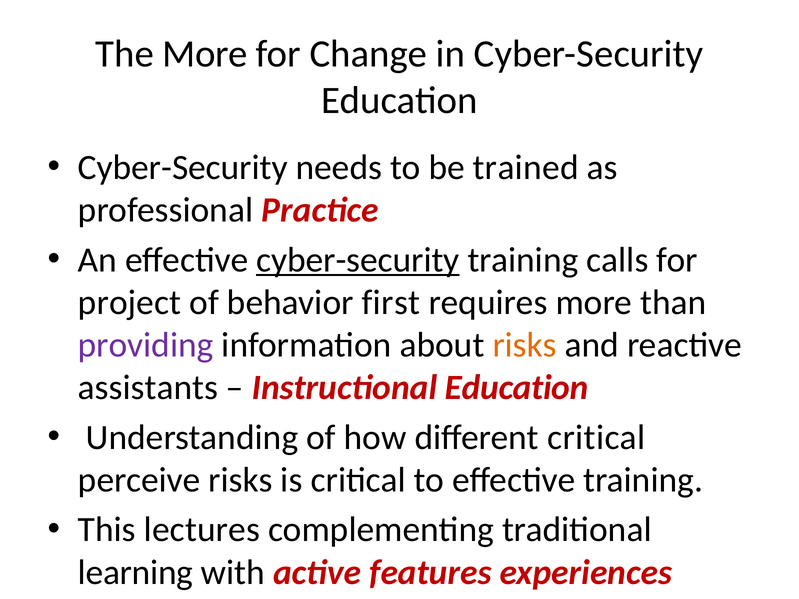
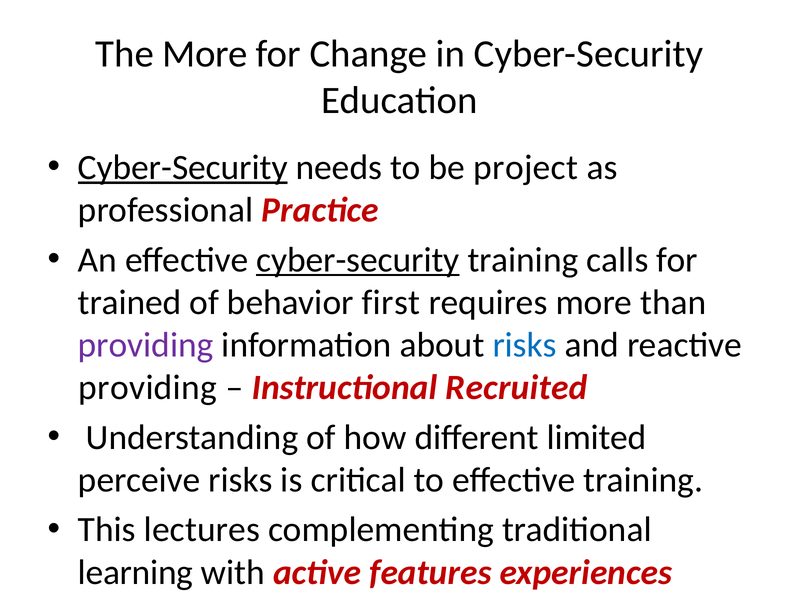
Cyber-Security at (183, 168) underline: none -> present
trained: trained -> project
project: project -> trained
risks at (525, 345) colour: orange -> blue
assistants at (148, 388): assistants -> providing
Instructional Education: Education -> Recruited
different critical: critical -> limited
